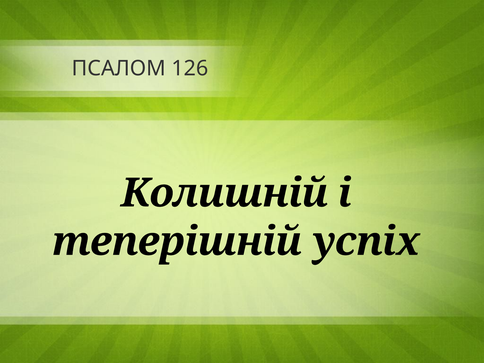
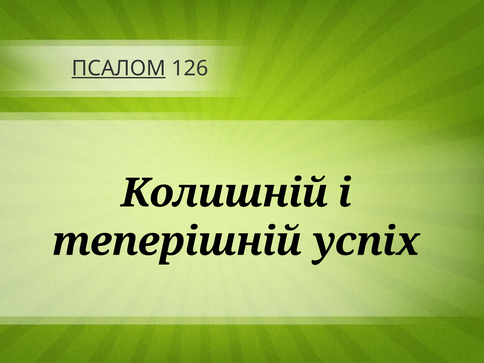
ПСАЛОМ underline: none -> present
